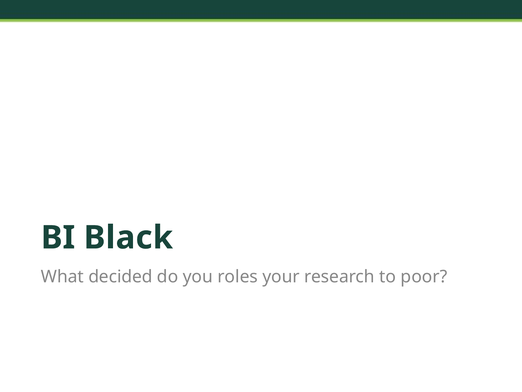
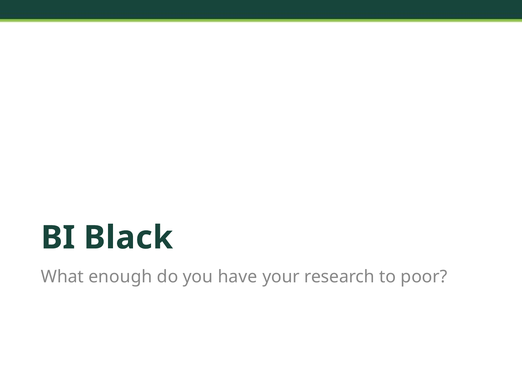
decided: decided -> enough
roles: roles -> have
